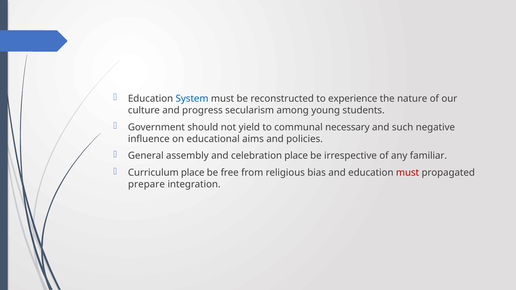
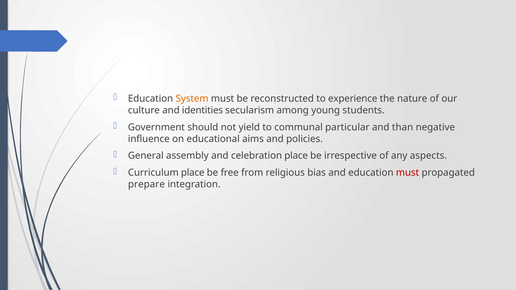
System colour: blue -> orange
progress: progress -> identities
necessary: necessary -> particular
such: such -> than
familiar: familiar -> aspects
